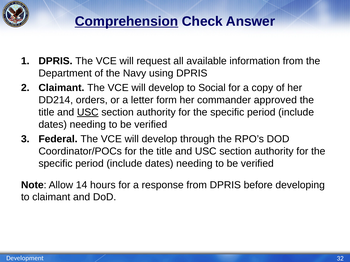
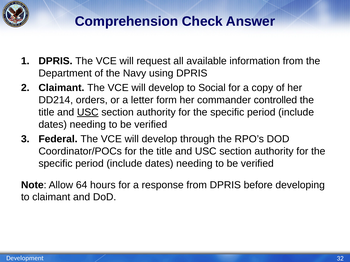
Comprehension underline: present -> none
approved: approved -> controlled
14: 14 -> 64
